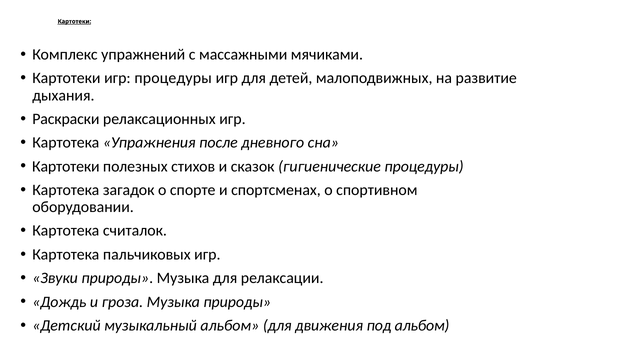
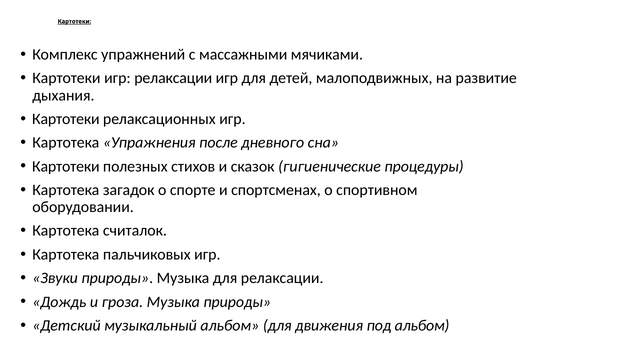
игр процедуры: процедуры -> релаксации
Раскраски at (66, 119): Раскраски -> Картотеки
